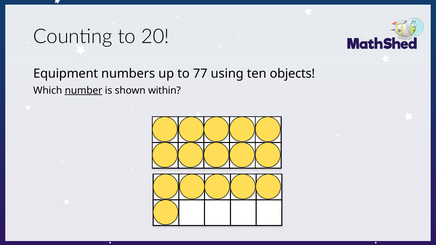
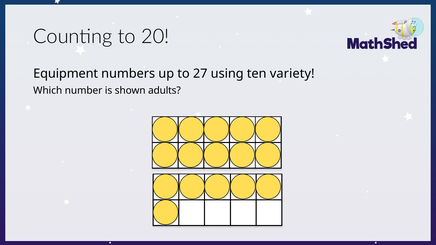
77: 77 -> 27
objects: objects -> variety
number underline: present -> none
within: within -> adults
